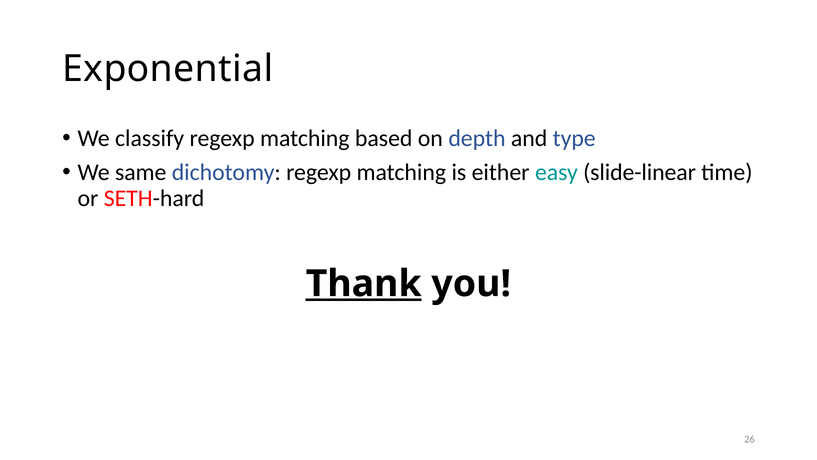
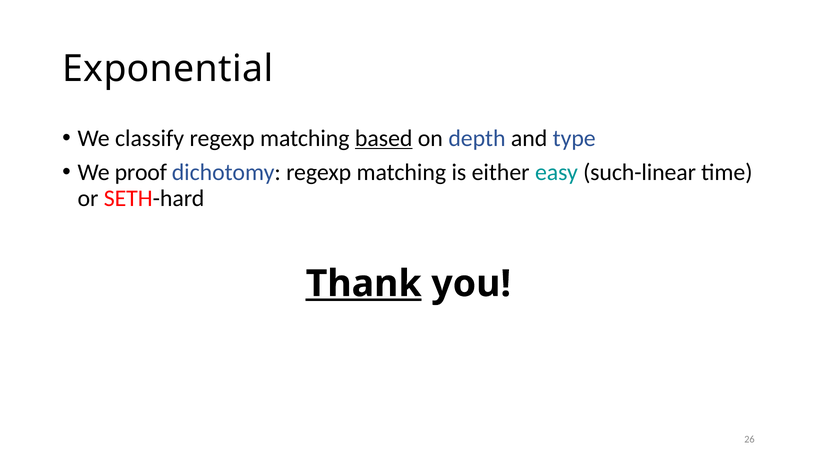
based underline: none -> present
same: same -> proof
slide-linear: slide-linear -> such-linear
